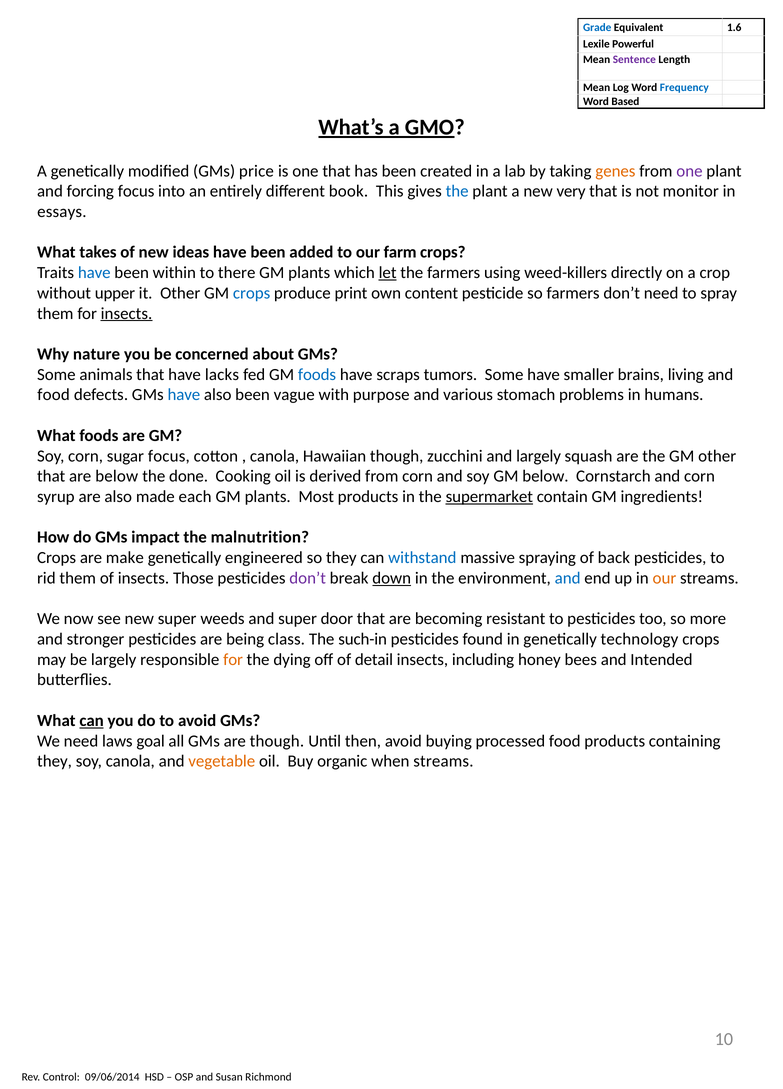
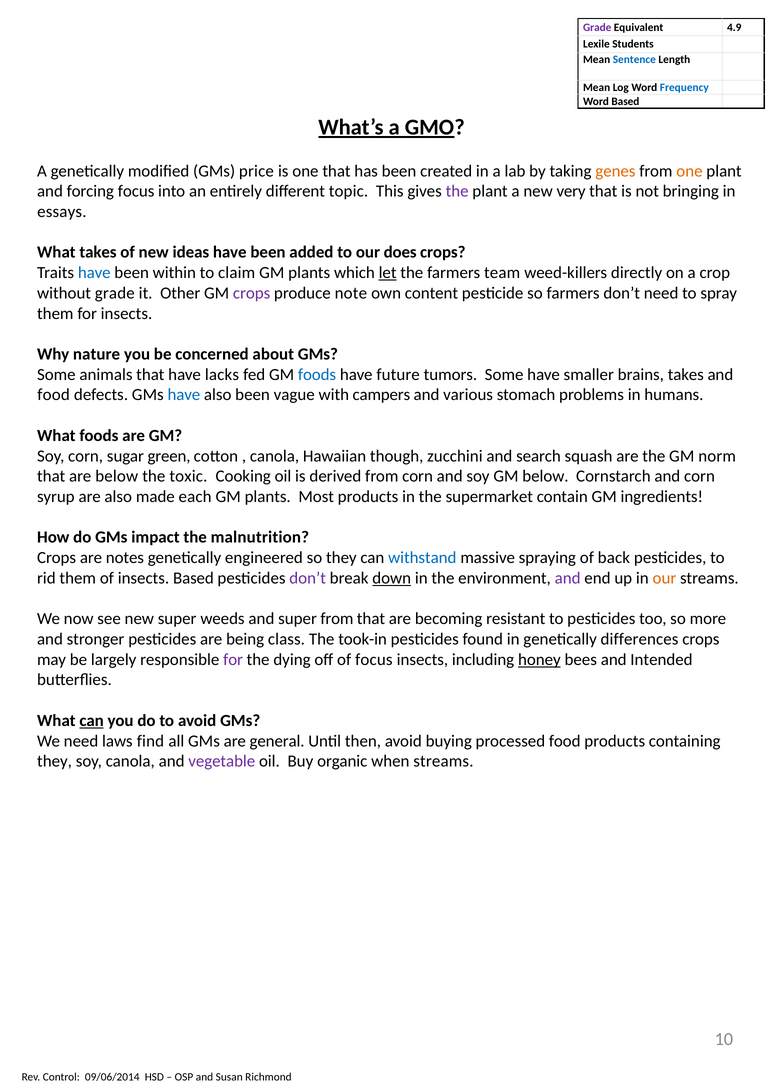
Grade at (597, 27) colour: blue -> purple
1.6: 1.6 -> 4.9
Powerful: Powerful -> Students
Sentence colour: purple -> blue
one at (689, 171) colour: purple -> orange
book: book -> topic
the at (457, 191) colour: blue -> purple
monitor: monitor -> bringing
farm: farm -> does
there: there -> claim
using: using -> team
without upper: upper -> grade
crops at (252, 293) colour: blue -> purple
print: print -> note
insects at (127, 313) underline: present -> none
scraps: scraps -> future
brains living: living -> takes
purpose: purpose -> campers
sugar focus: focus -> green
and largely: largely -> search
GM other: other -> norm
done: done -> toxic
supermarket underline: present -> none
make: make -> notes
insects Those: Those -> Based
and at (568, 578) colour: blue -> purple
super door: door -> from
such-in: such-in -> took-in
technology: technology -> differences
for at (233, 659) colour: orange -> purple
of detail: detail -> focus
honey underline: none -> present
goal: goal -> find
are though: though -> general
vegetable colour: orange -> purple
